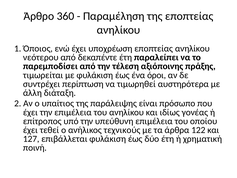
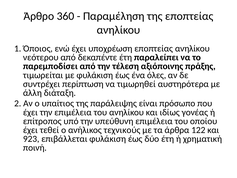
όροι: όροι -> όλες
127: 127 -> 923
